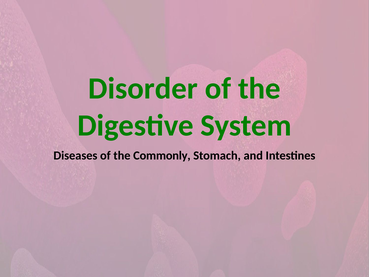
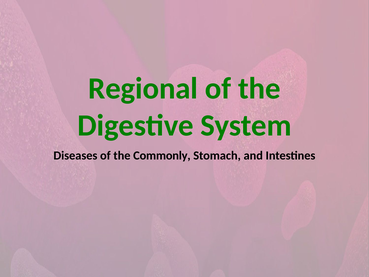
Disorder: Disorder -> Regional
